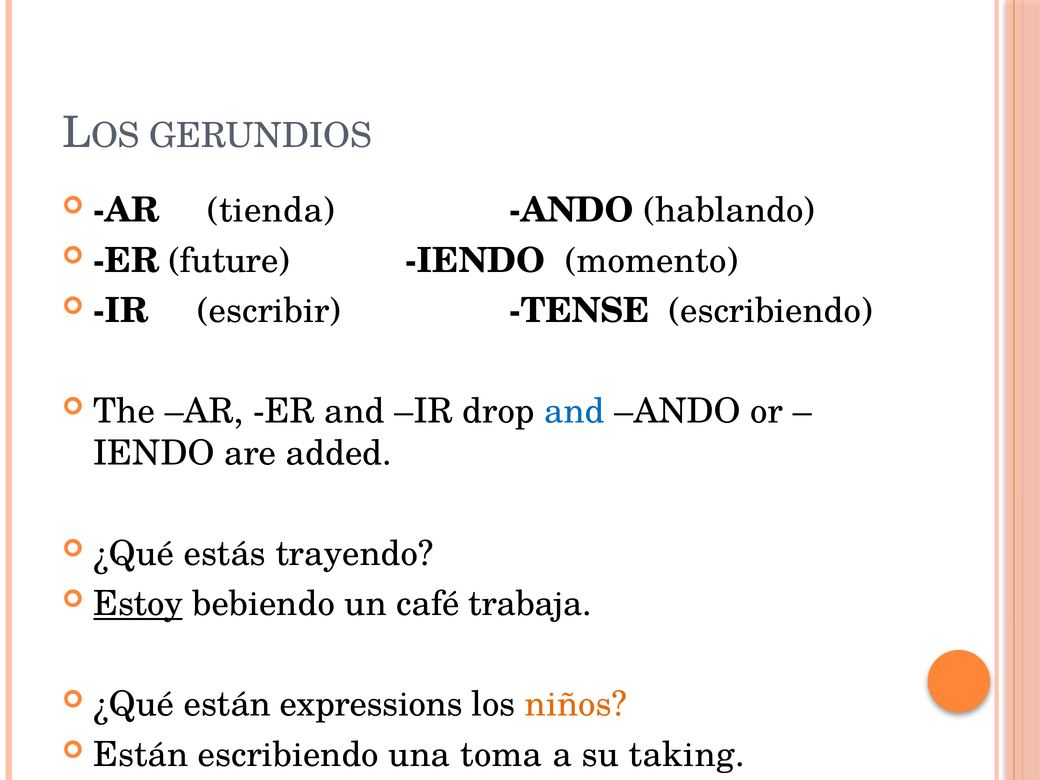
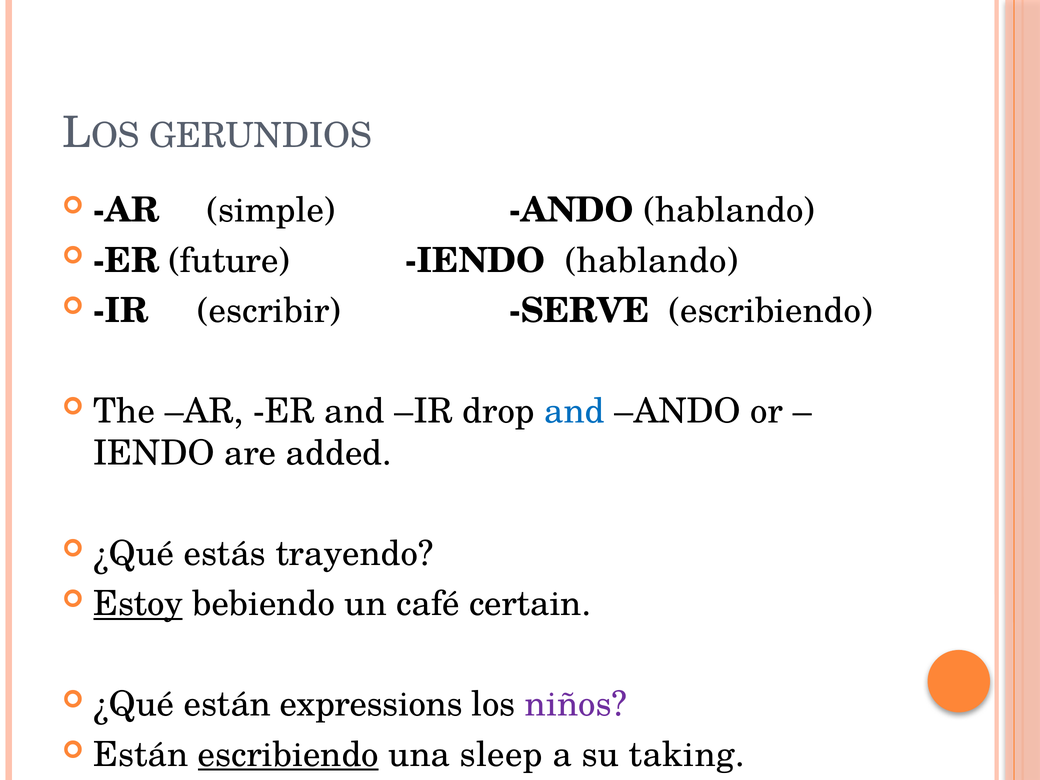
tienda: tienda -> simple
IENDO momento: momento -> hablando
TENSE: TENSE -> SERVE
trabaja: trabaja -> certain
niños colour: orange -> purple
escribiendo at (288, 755) underline: none -> present
toma: toma -> sleep
